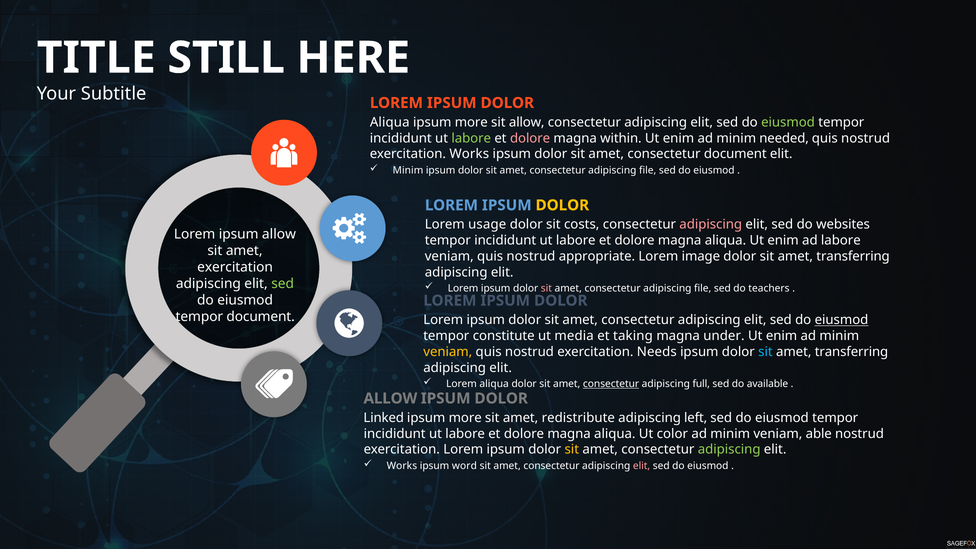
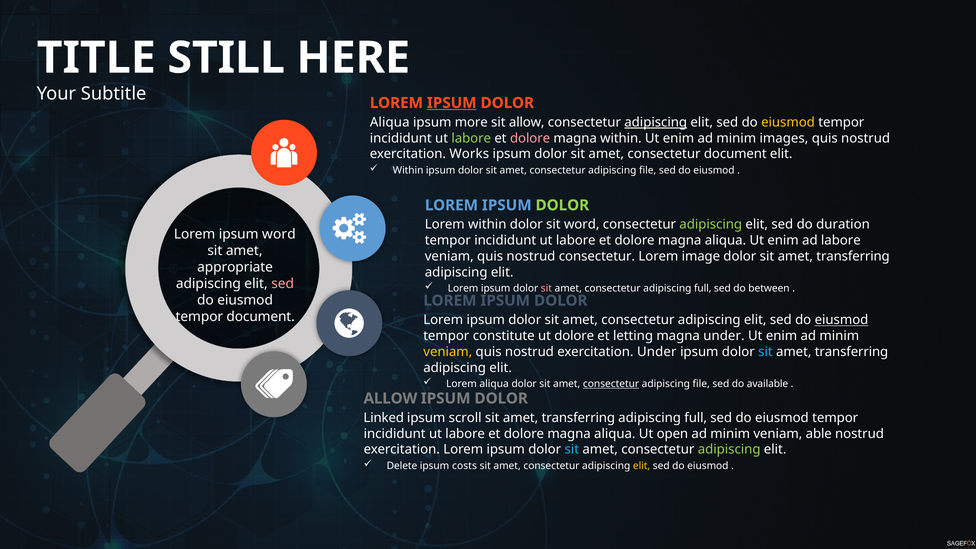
IPSUM at (452, 103) underline: none -> present
adipiscing at (656, 122) underline: none -> present
eiusmod at (788, 122) colour: light green -> yellow
needed: needed -> images
Minim at (408, 170): Minim -> Within
DOLOR at (562, 205) colour: yellow -> light green
Lorem usage: usage -> within
sit costs: costs -> word
adipiscing at (711, 225) colour: pink -> light green
websites: websites -> duration
ipsum allow: allow -> word
nostrud appropriate: appropriate -> consectetur
exercitation at (235, 267): exercitation -> appropriate
sed at (283, 284) colour: light green -> pink
file at (703, 289): file -> full
teachers: teachers -> between
ut media: media -> dolore
taking: taking -> letting
exercitation Needs: Needs -> Under
full at (701, 384): full -> file
more at (465, 418): more -> scroll
redistribute at (578, 418): redistribute -> transferring
left at (696, 418): left -> full
color: color -> open
sit at (572, 450) colour: yellow -> light blue
Works at (402, 466): Works -> Delete
word: word -> costs
elit at (642, 466) colour: pink -> yellow
